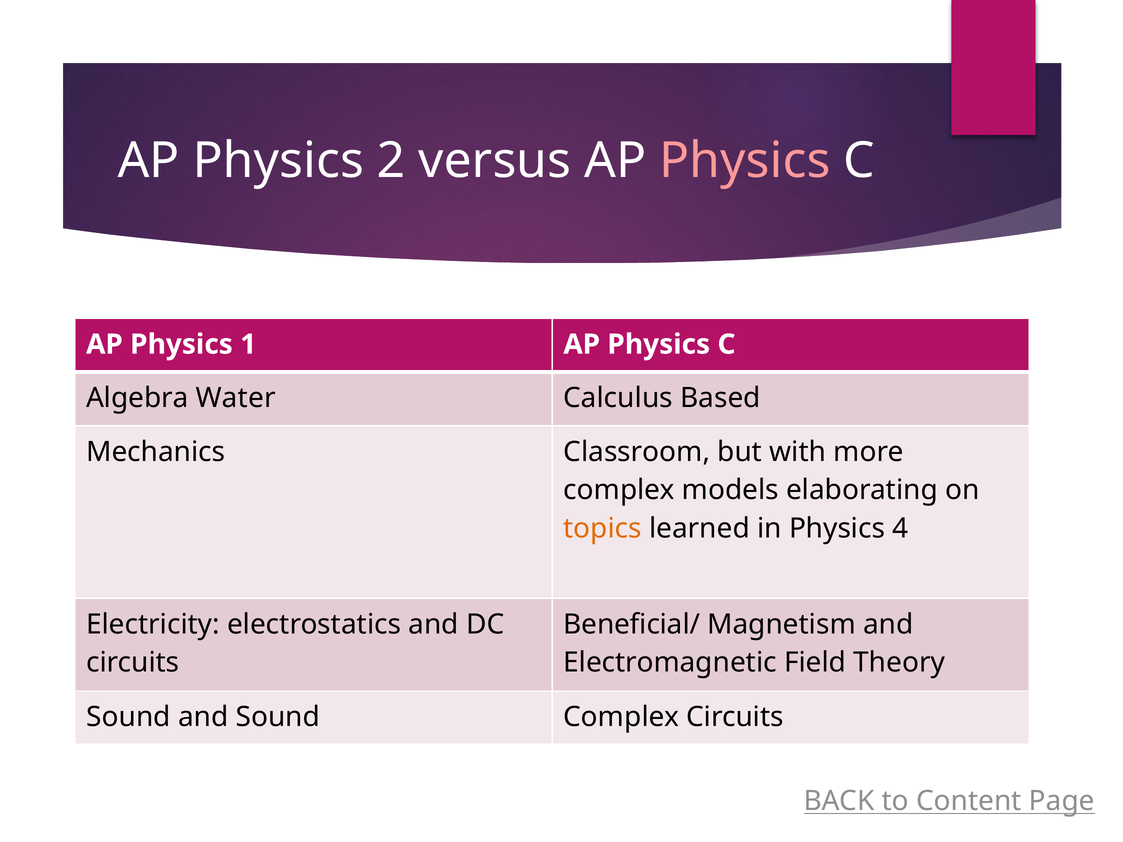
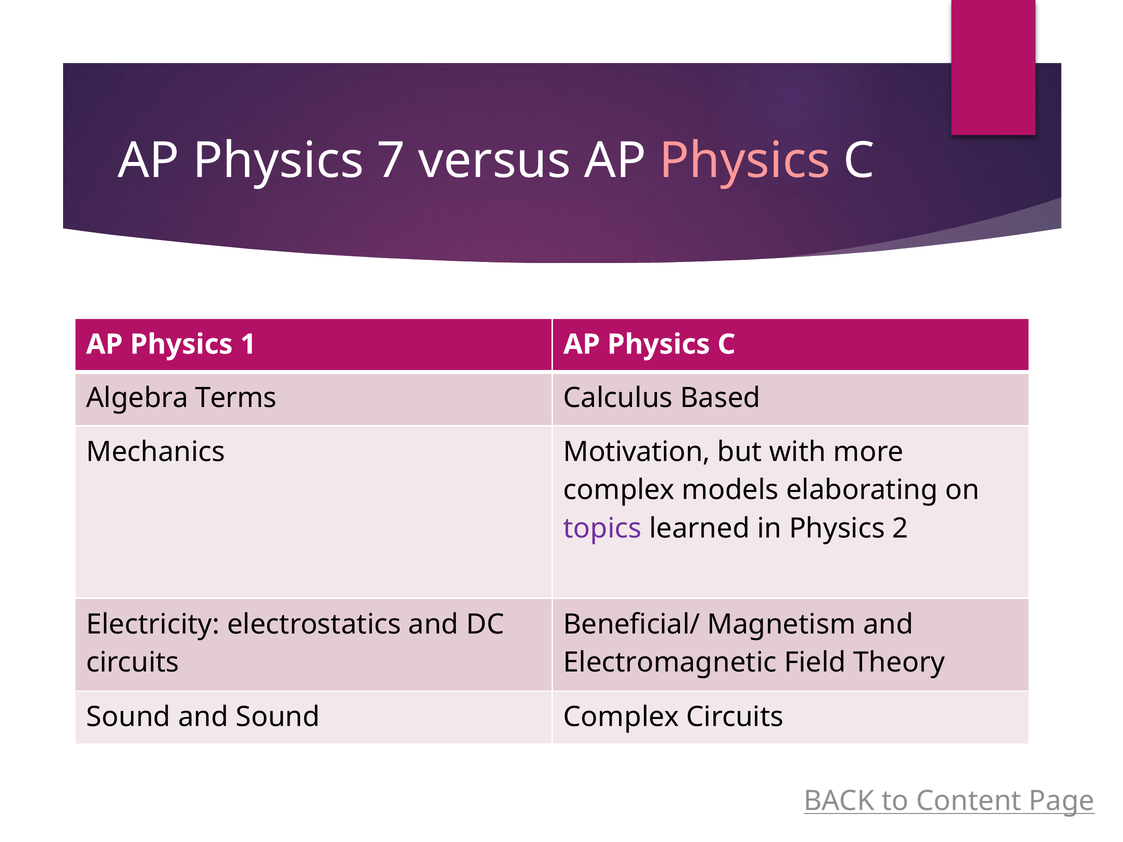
2: 2 -> 7
Water: Water -> Terms
Classroom: Classroom -> Motivation
topics colour: orange -> purple
4: 4 -> 2
